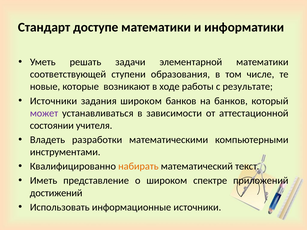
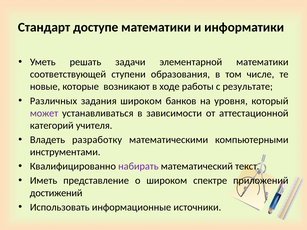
Источники at (53, 101): Источники -> Различных
на банков: банков -> уровня
состоянии: состоянии -> категорий
разработки: разработки -> разработку
набирать colour: orange -> purple
